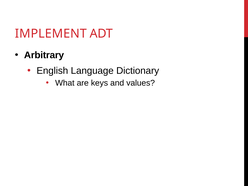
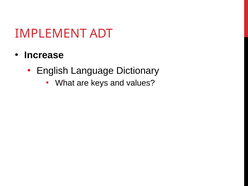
Arbitrary: Arbitrary -> Increase
